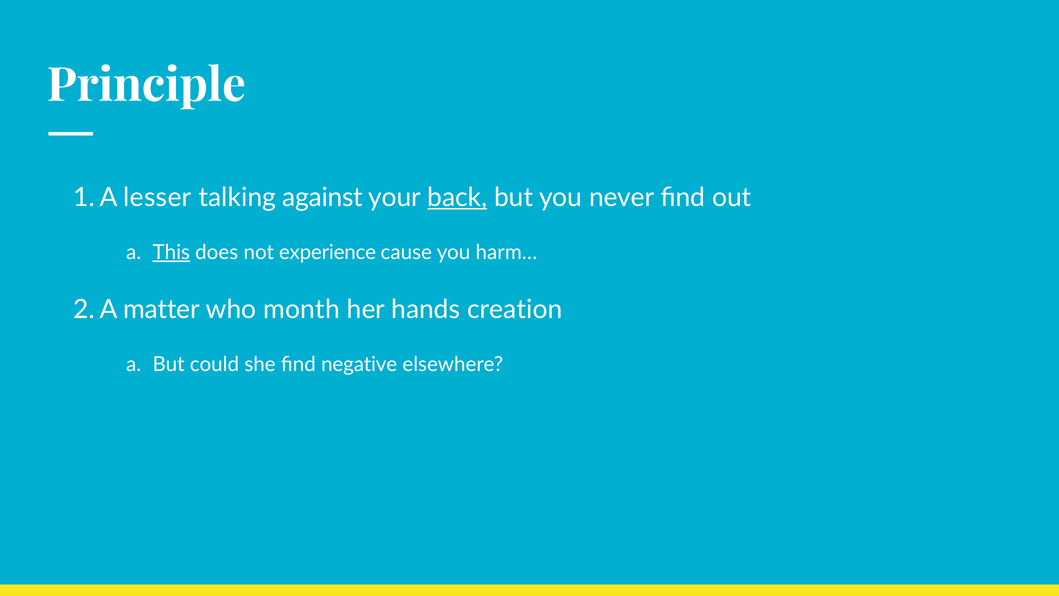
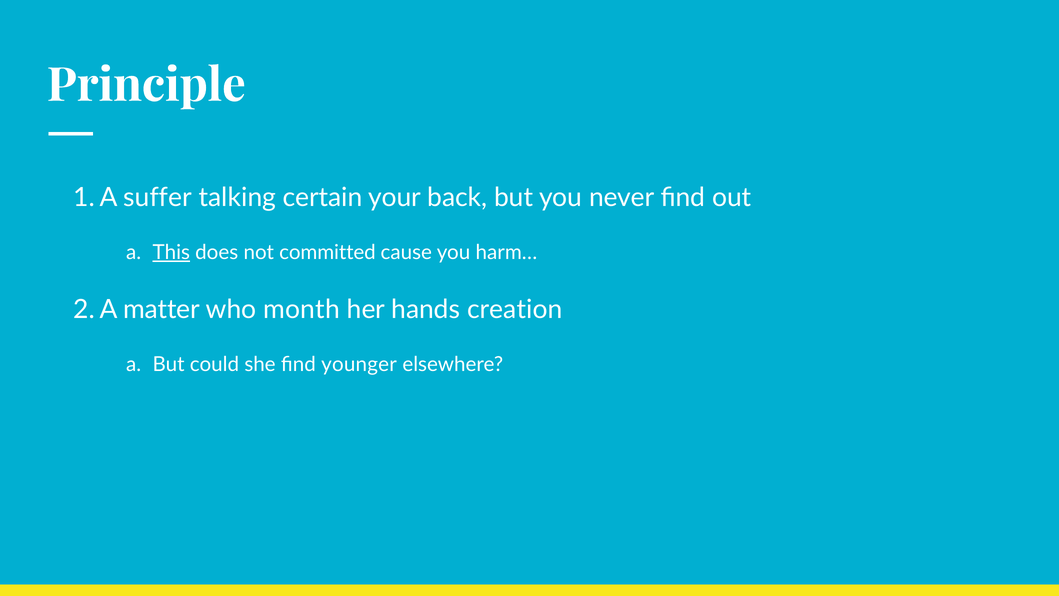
lesser: lesser -> suffer
against: against -> certain
back underline: present -> none
experience: experience -> committed
negative: negative -> younger
